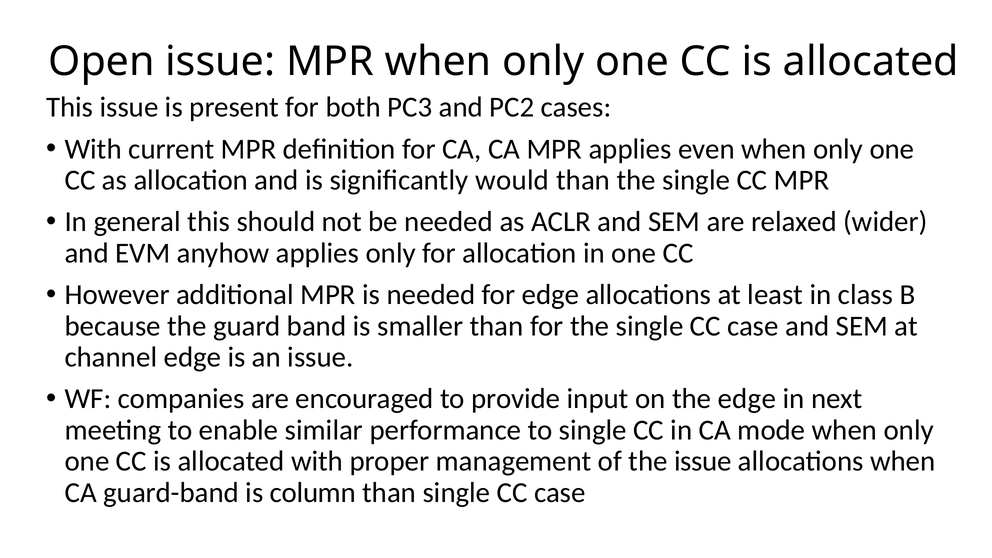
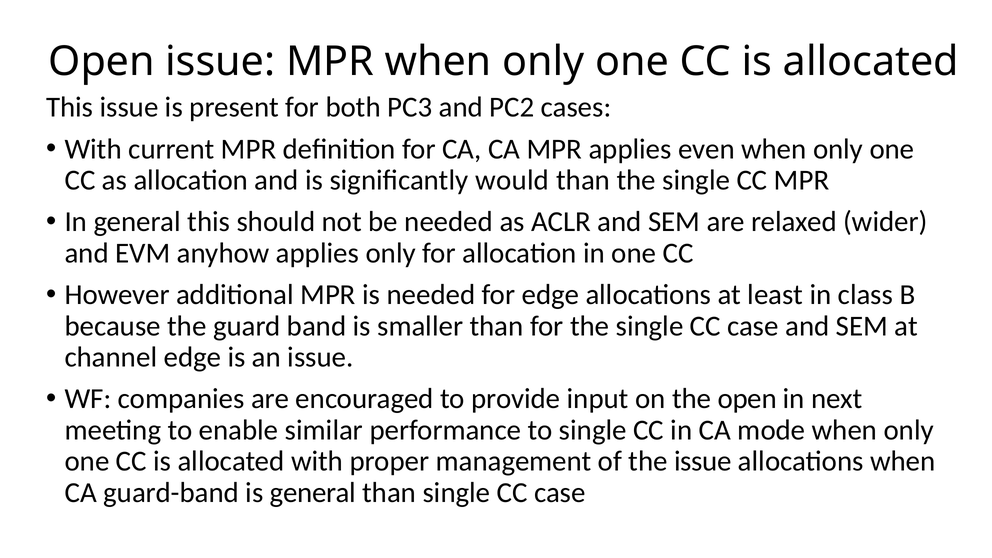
the edge: edge -> open
is column: column -> general
